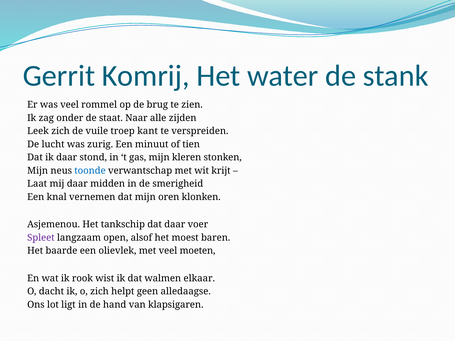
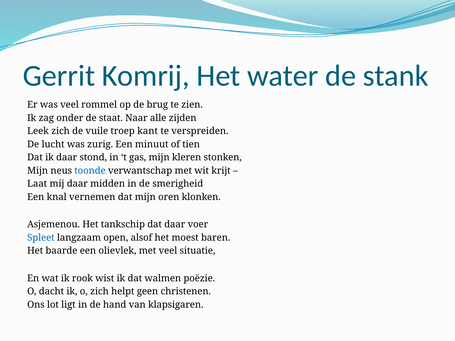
Spleet colour: purple -> blue
moeten: moeten -> situatie
elkaar: elkaar -> poëzie
alledaagse: alledaagse -> christenen
